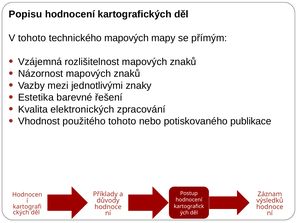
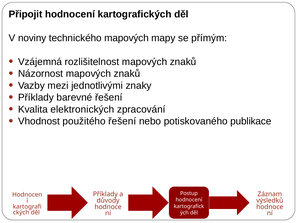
Popisu: Popisu -> Připojit
V tohoto: tohoto -> noviny
Estetika at (36, 97): Estetika -> Příklady
použitého tohoto: tohoto -> řešení
